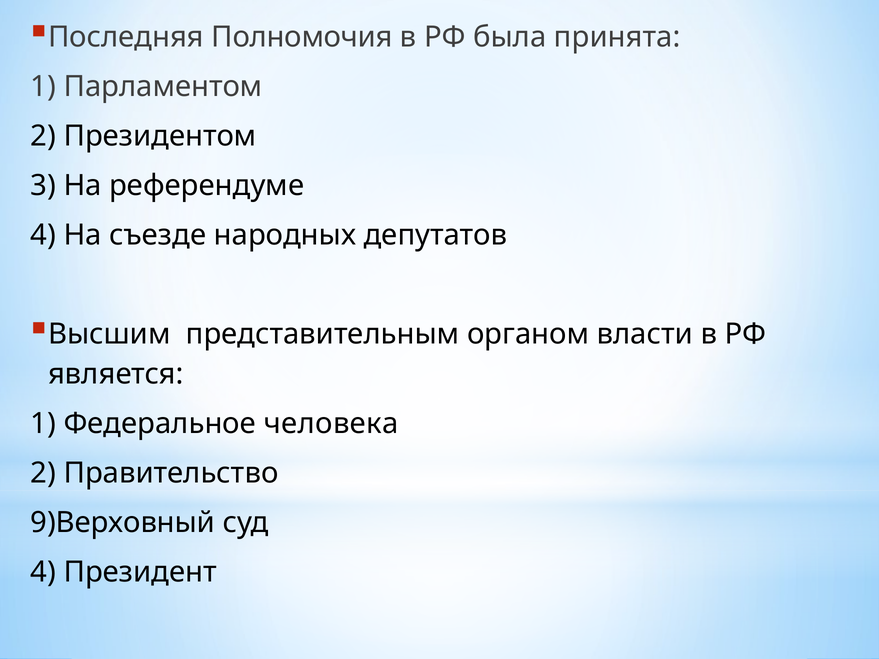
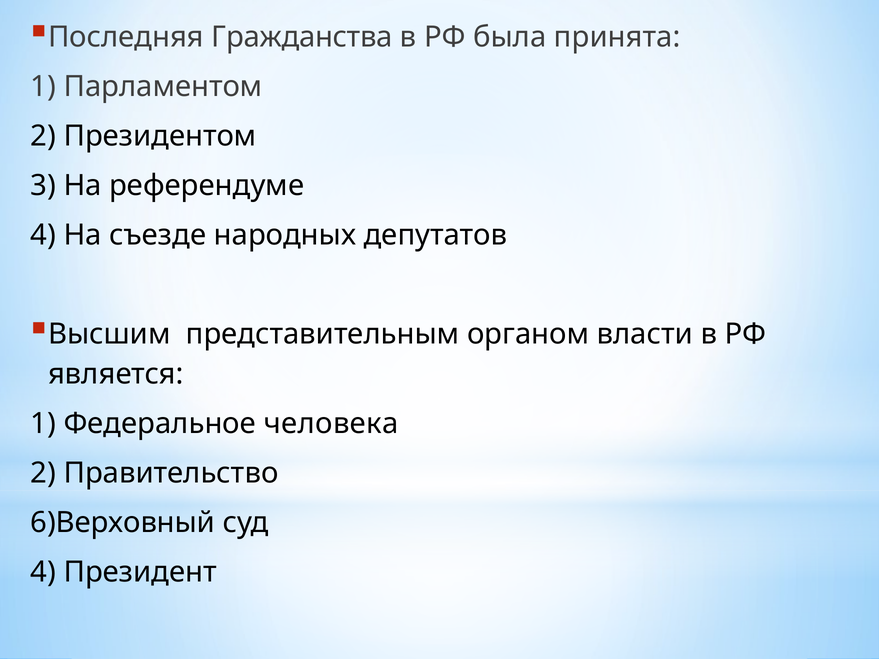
Полномочия: Полномочия -> Гражданства
9)Верховный: 9)Верховный -> 6)Верховный
